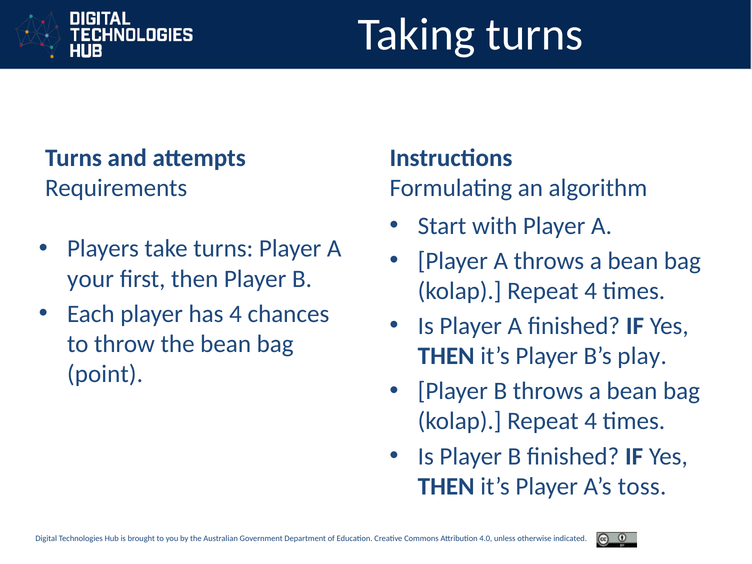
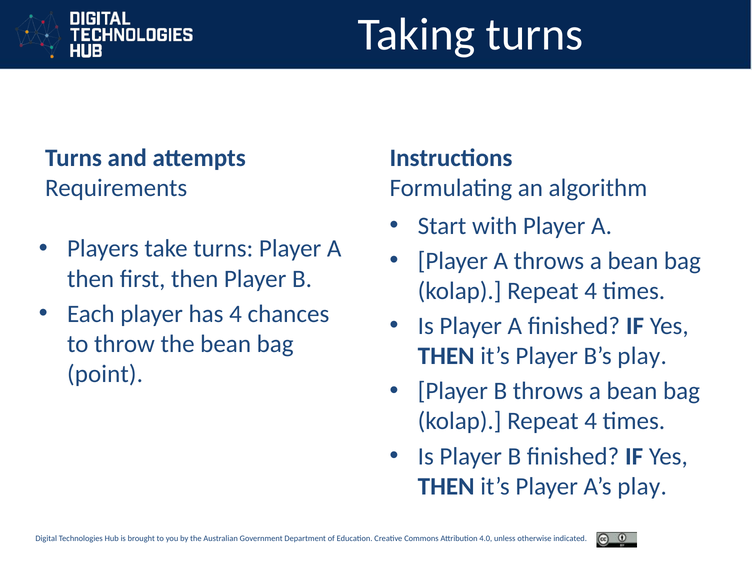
your at (90, 279): your -> then
A’s toss: toss -> play
